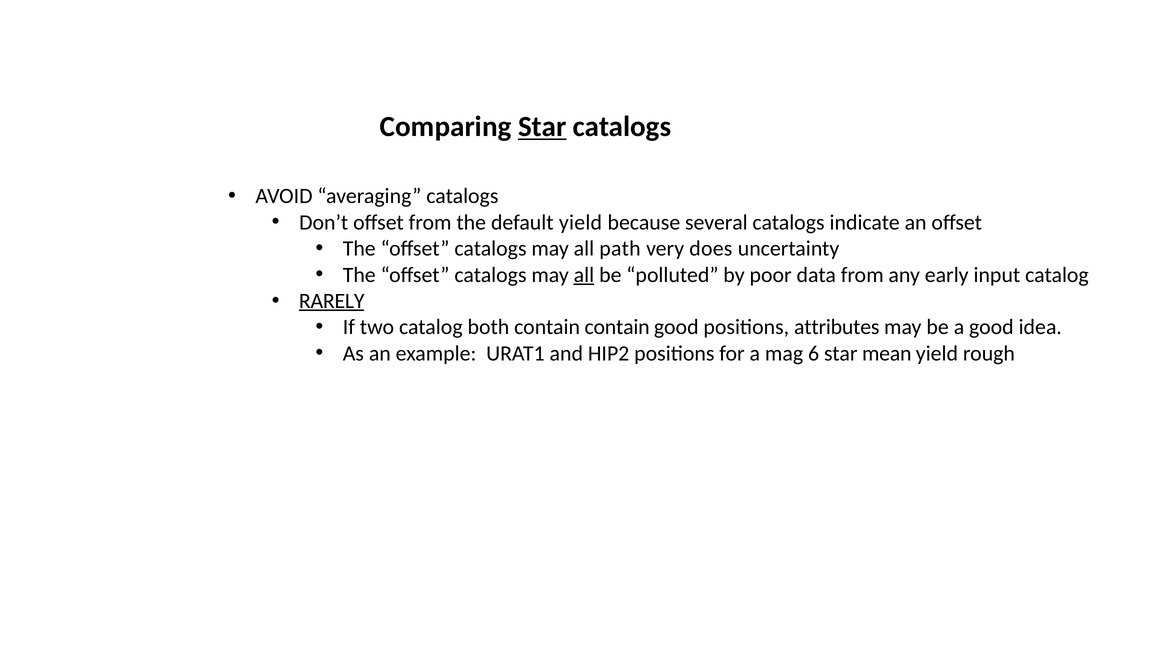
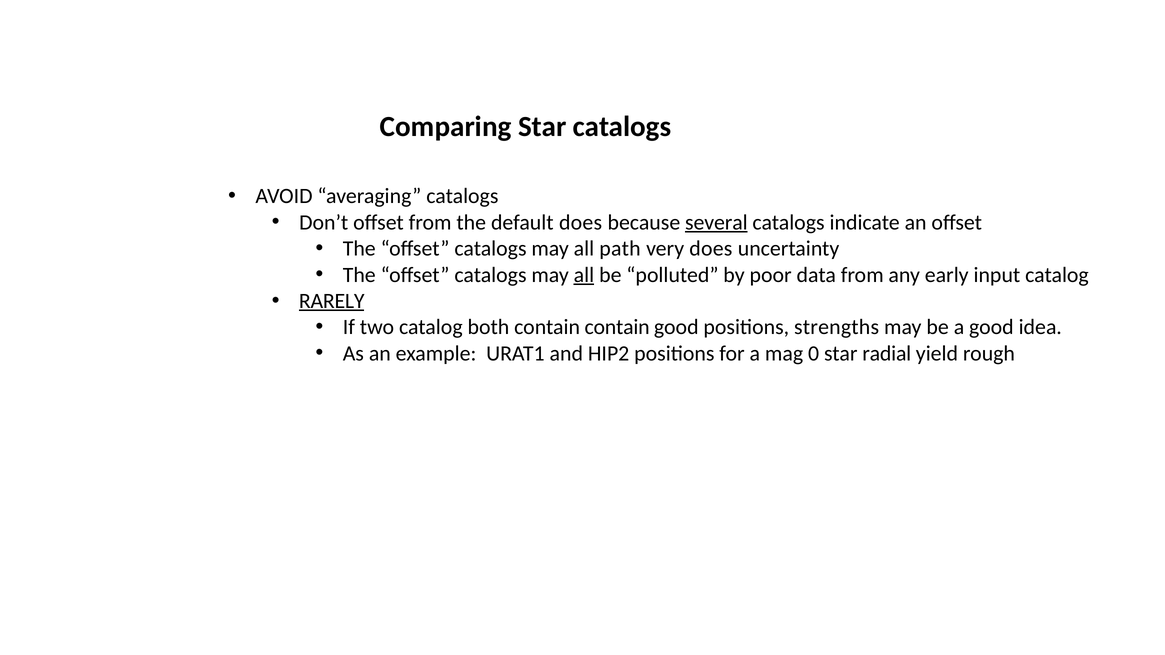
Star at (542, 127) underline: present -> none
default yield: yield -> does
several underline: none -> present
attributes: attributes -> strengths
6: 6 -> 0
mean: mean -> radial
